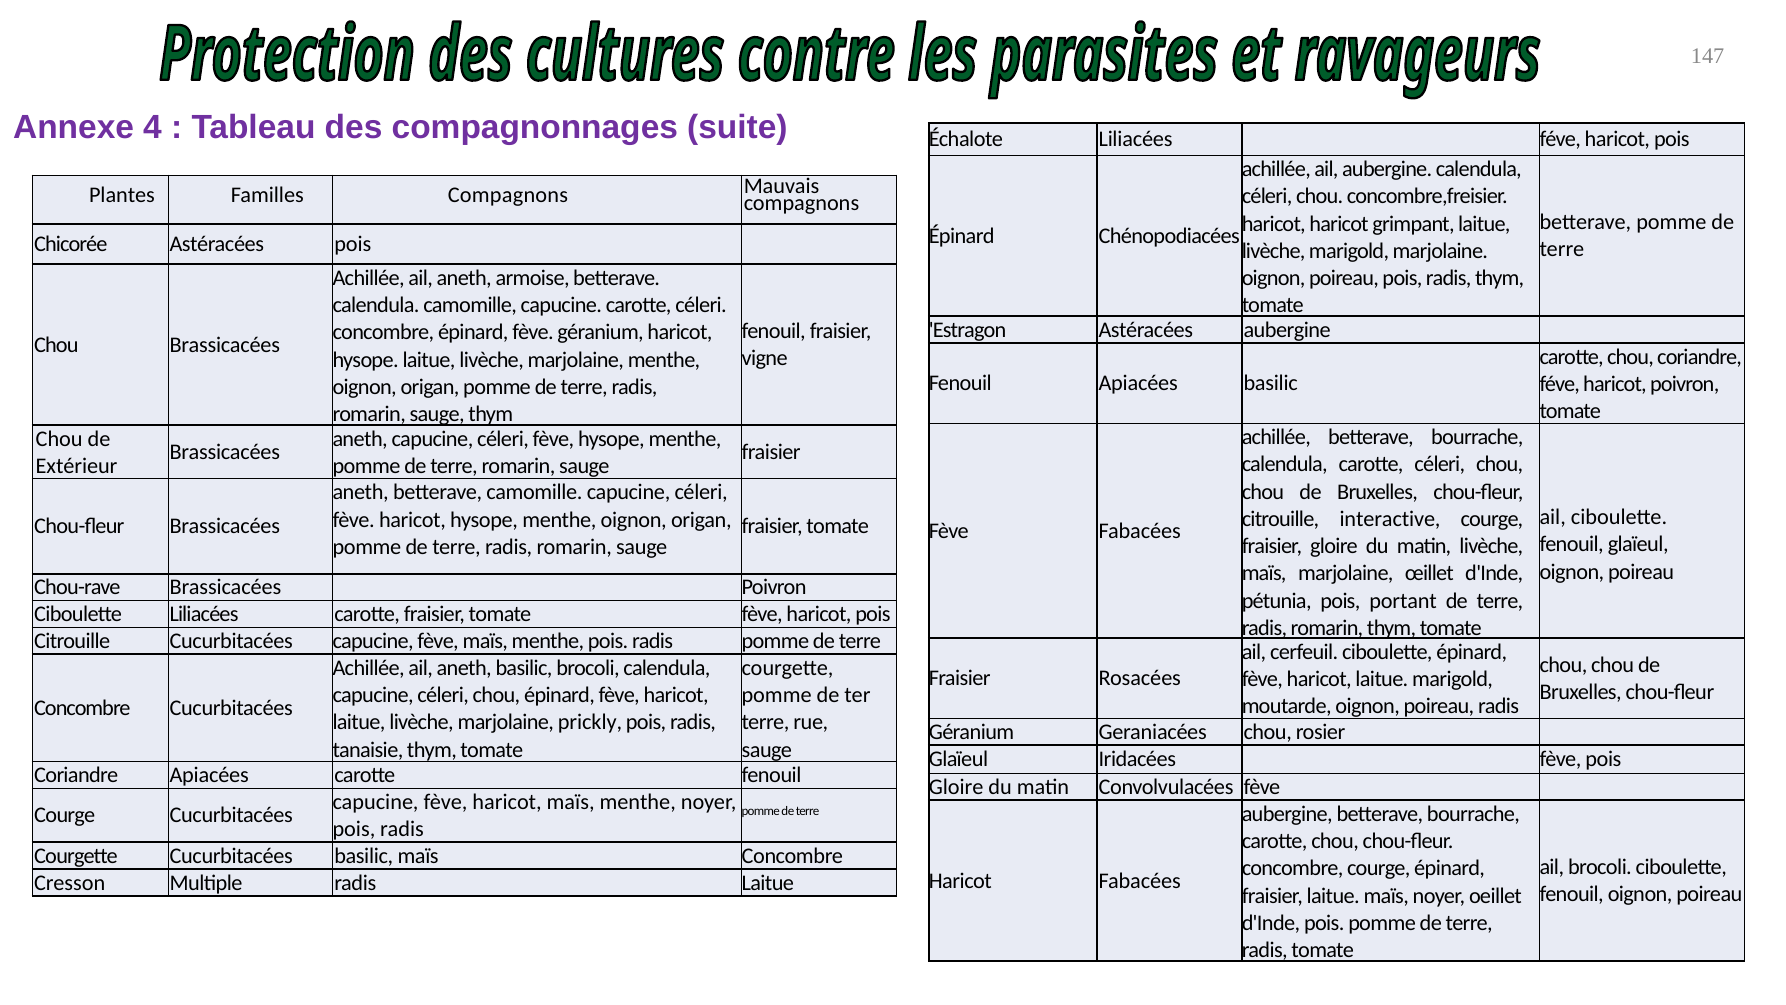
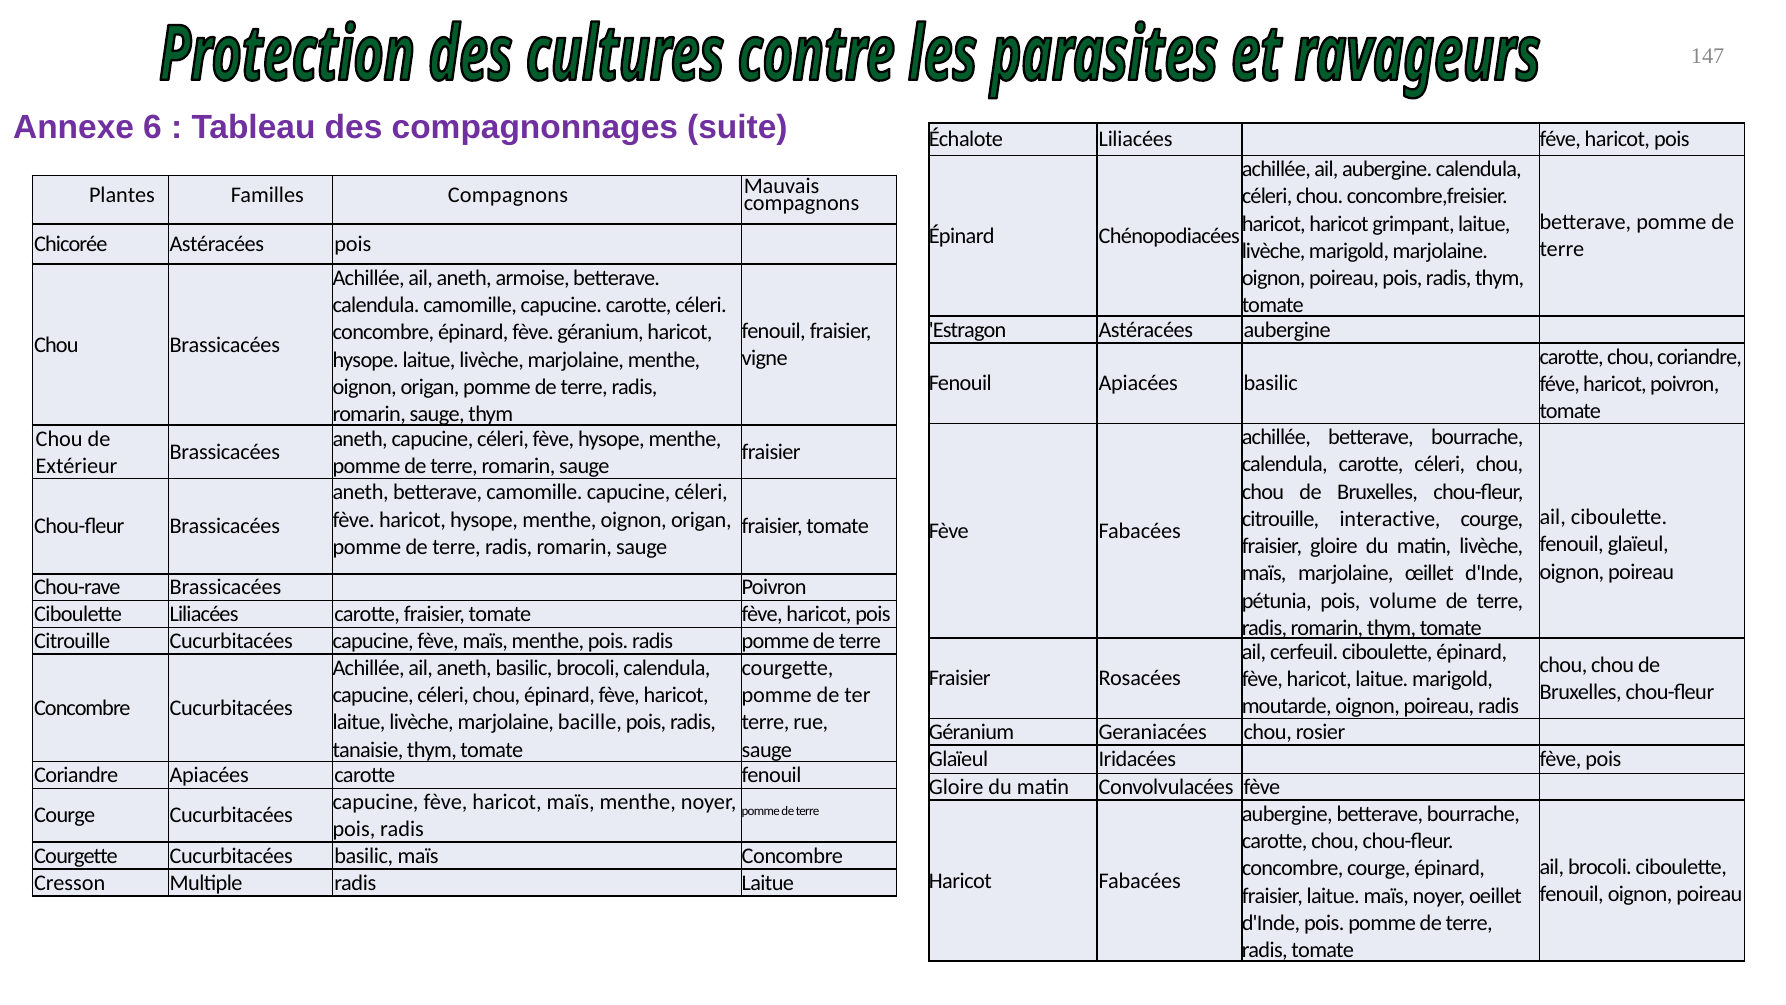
4: 4 -> 6
portant: portant -> volume
prickly: prickly -> bacille
